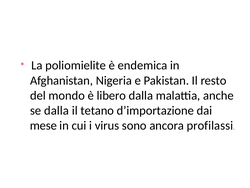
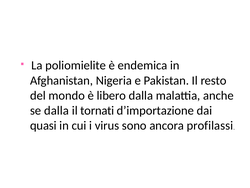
tetano: tetano -> tornati
mese: mese -> quasi
